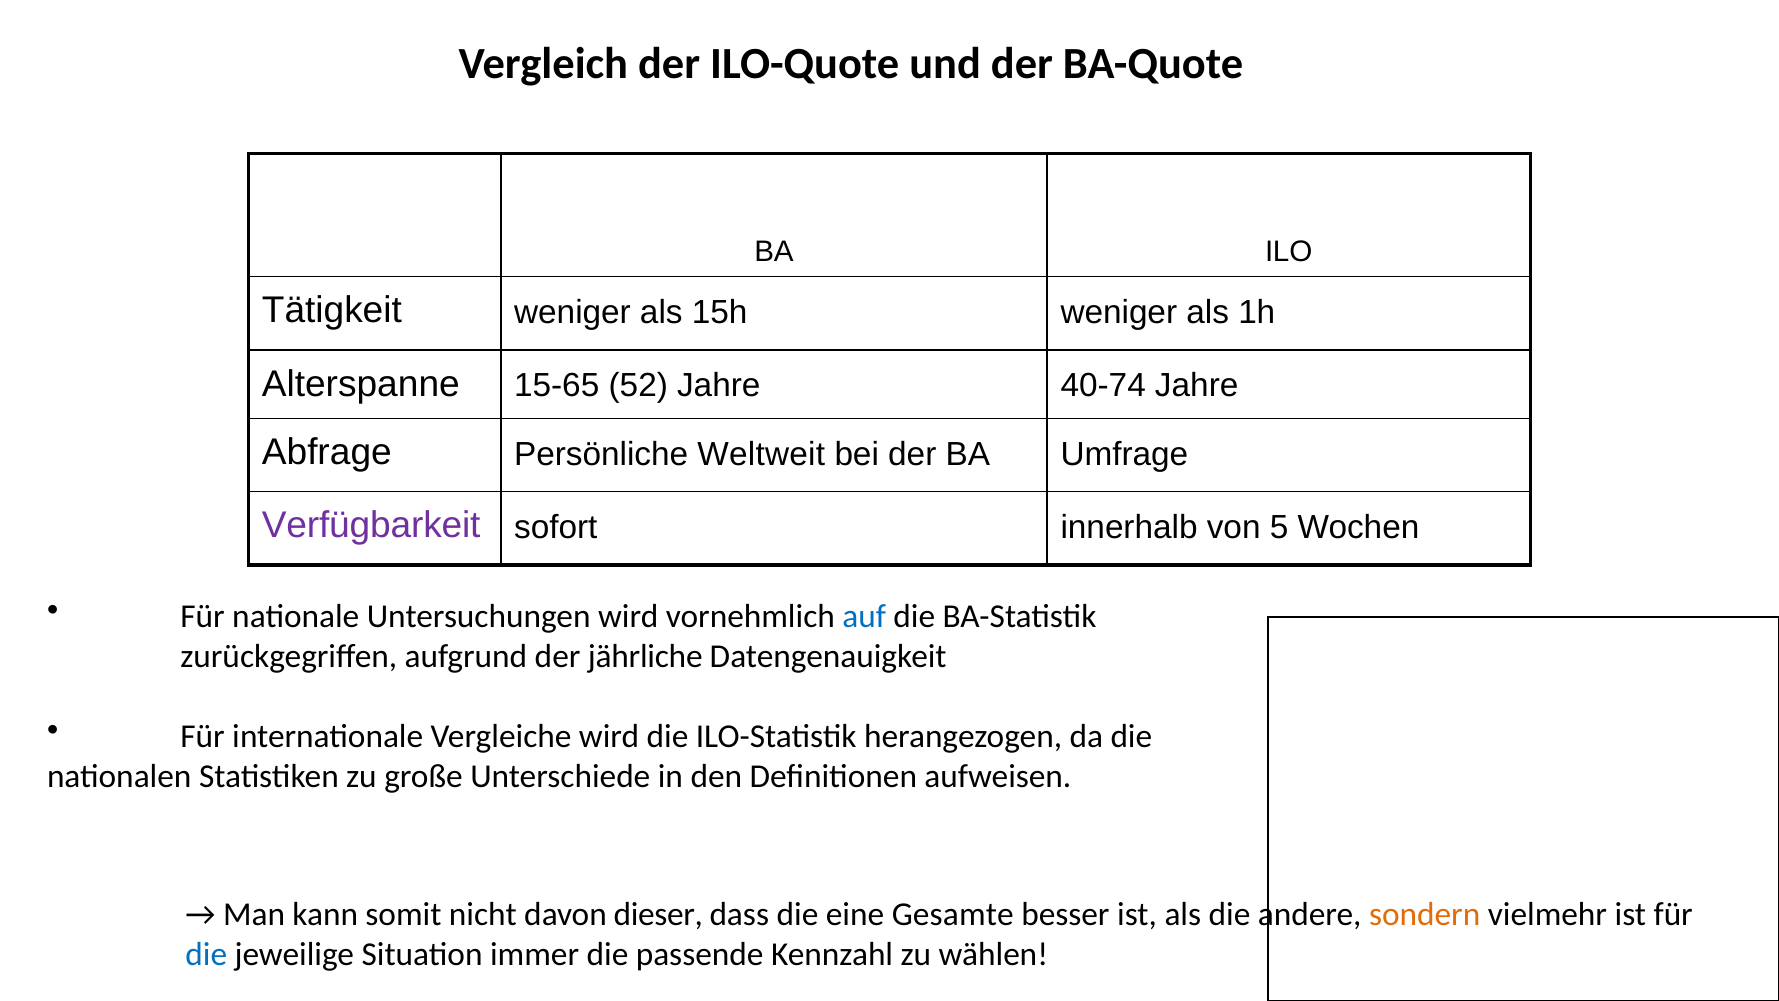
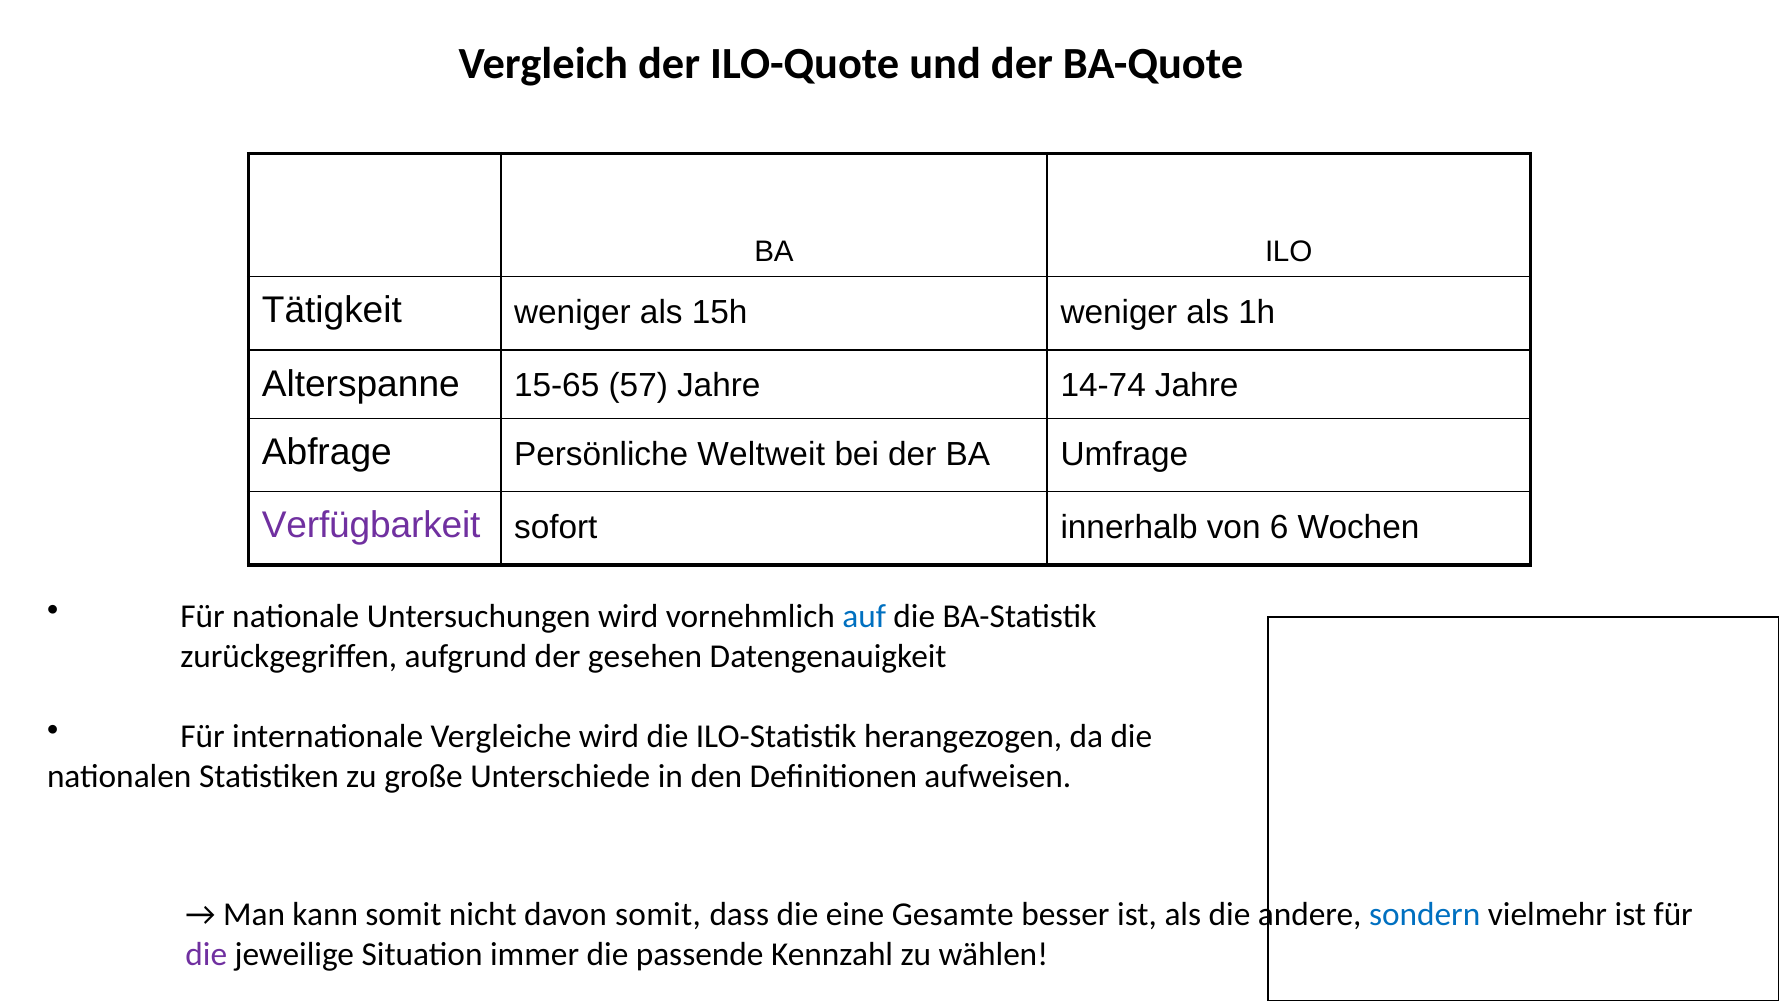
52: 52 -> 57
40-74: 40-74 -> 14-74
5: 5 -> 6
jährliche: jährliche -> gesehen
davon dieser: dieser -> somit
sondern colour: orange -> blue
die at (206, 955) colour: blue -> purple
